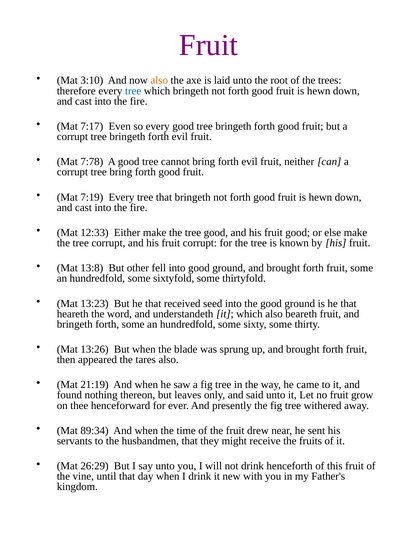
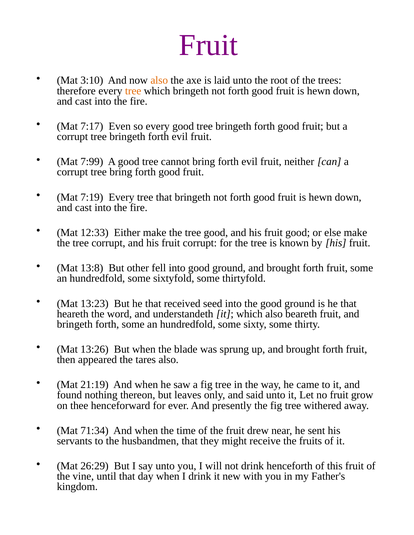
tree at (133, 91) colour: blue -> orange
7:78: 7:78 -> 7:99
89:34: 89:34 -> 71:34
